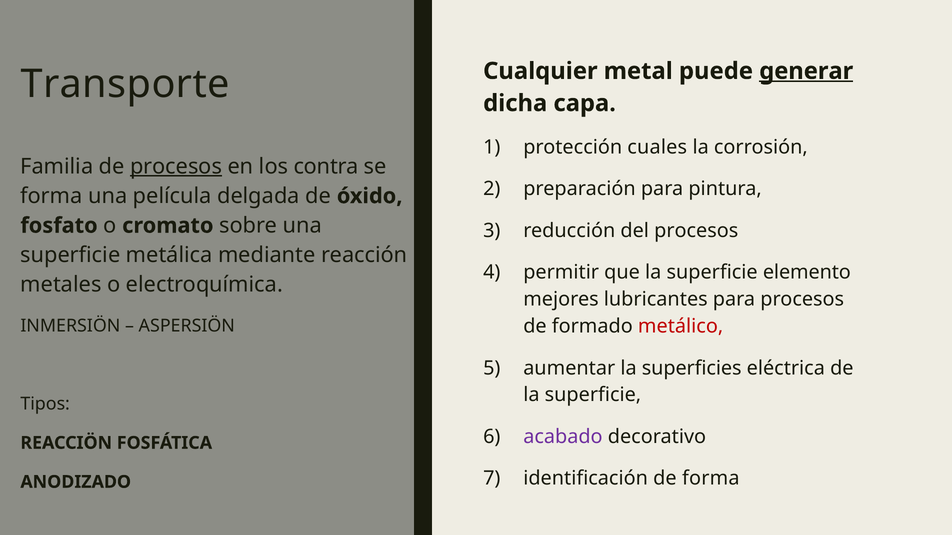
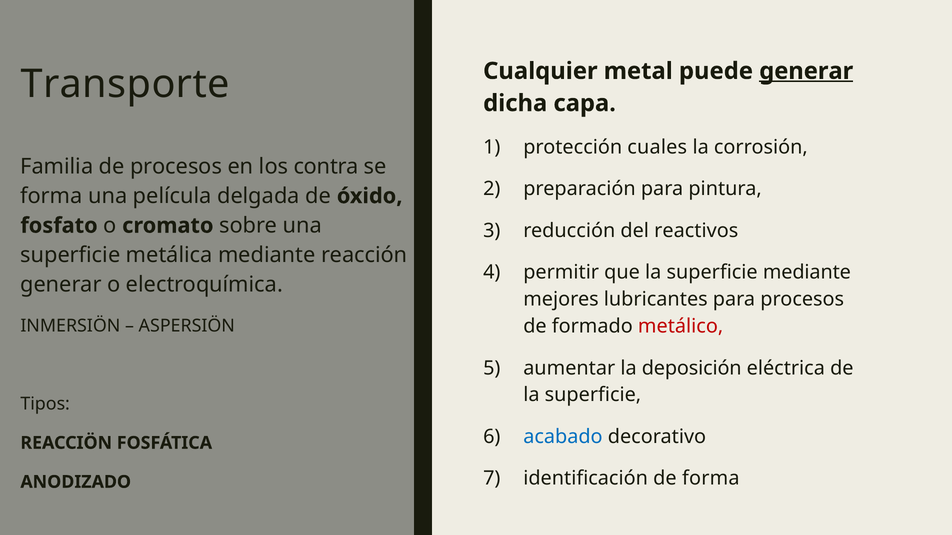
procesos at (176, 167) underline: present -> none
del procesos: procesos -> reactivos
superficie elemento: elemento -> mediante
metales at (61, 285): metales -> generar
superficies: superficies -> deposición
acabado colour: purple -> blue
